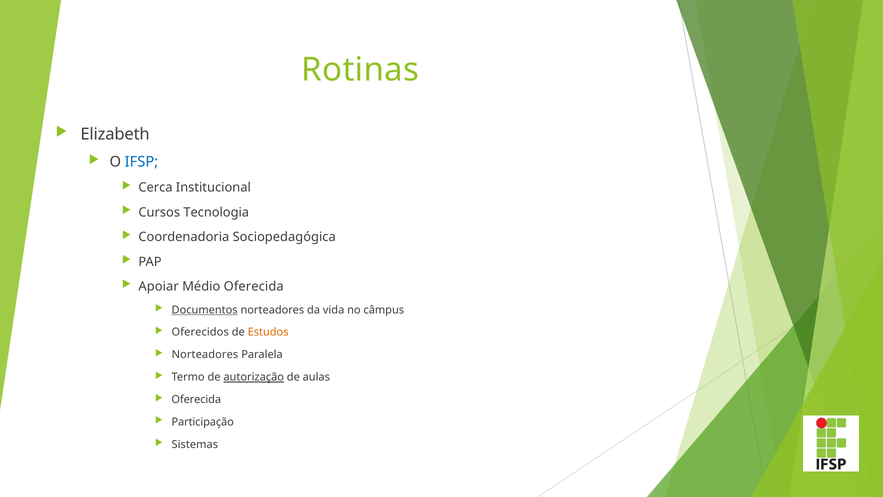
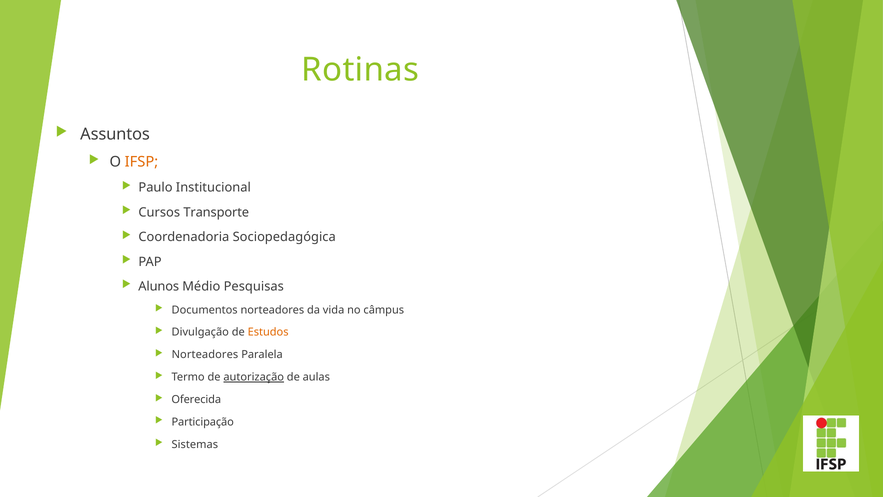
Elizabeth: Elizabeth -> Assuntos
IFSP colour: blue -> orange
Cerca: Cerca -> Paulo
Tecnologia: Tecnologia -> Transporte
Apoiar: Apoiar -> Alunos
Médio Oferecida: Oferecida -> Pesquisas
Documentos underline: present -> none
Oferecidos: Oferecidos -> Divulgação
